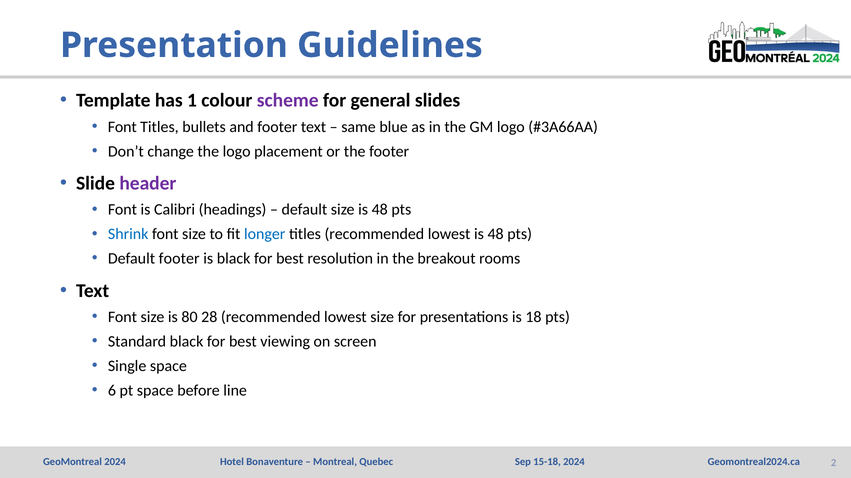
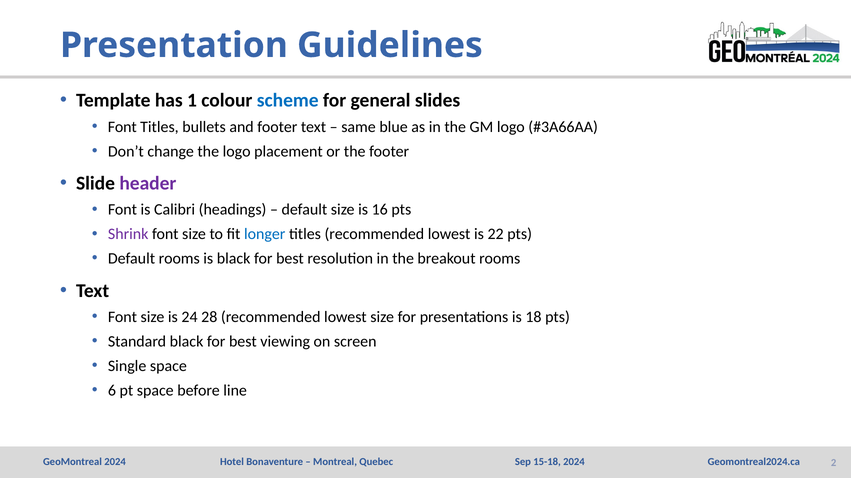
scheme colour: purple -> blue
size is 48: 48 -> 16
Shrink colour: blue -> purple
lowest is 48: 48 -> 22
Default footer: footer -> rooms
80: 80 -> 24
